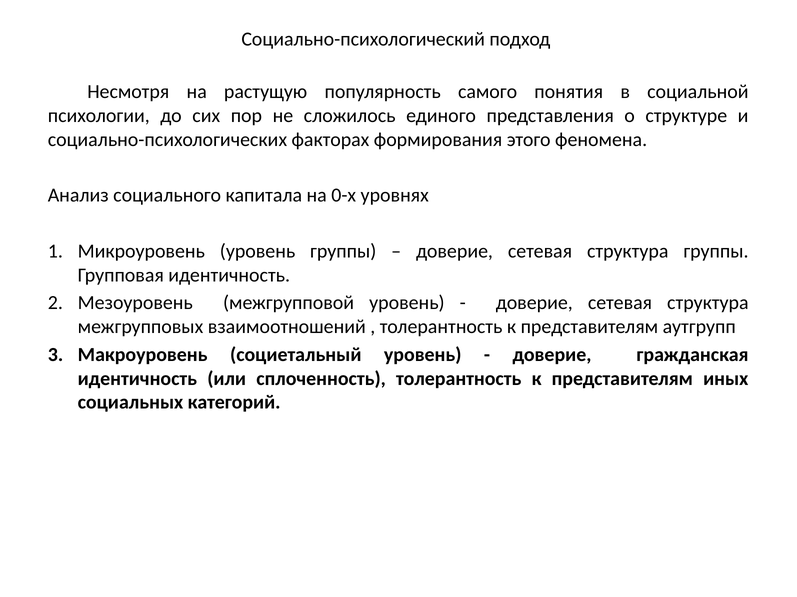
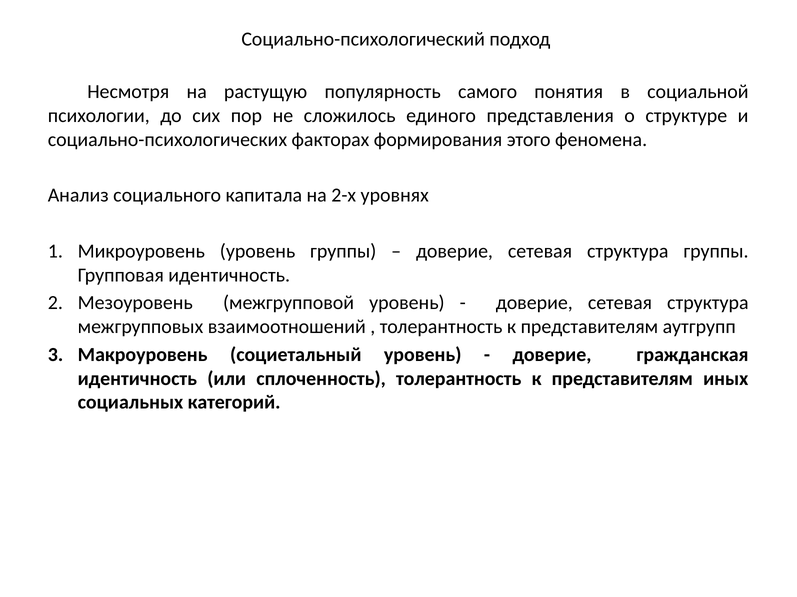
0-х: 0-х -> 2-х
